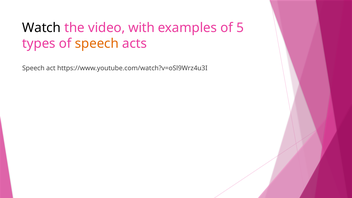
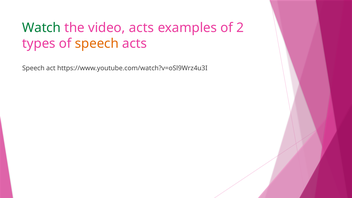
Watch colour: black -> green
video with: with -> acts
5: 5 -> 2
